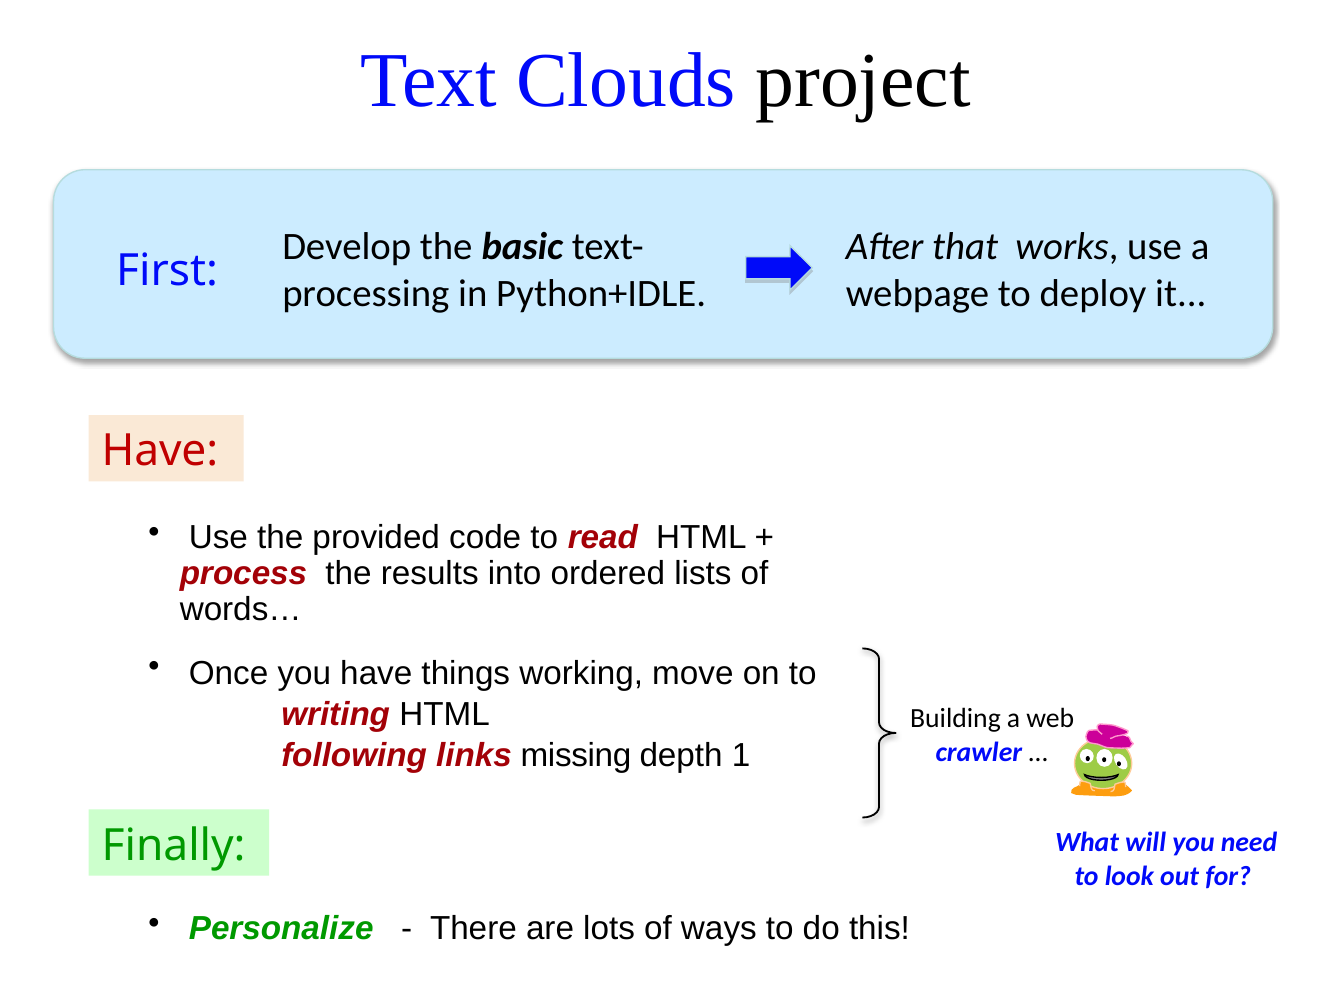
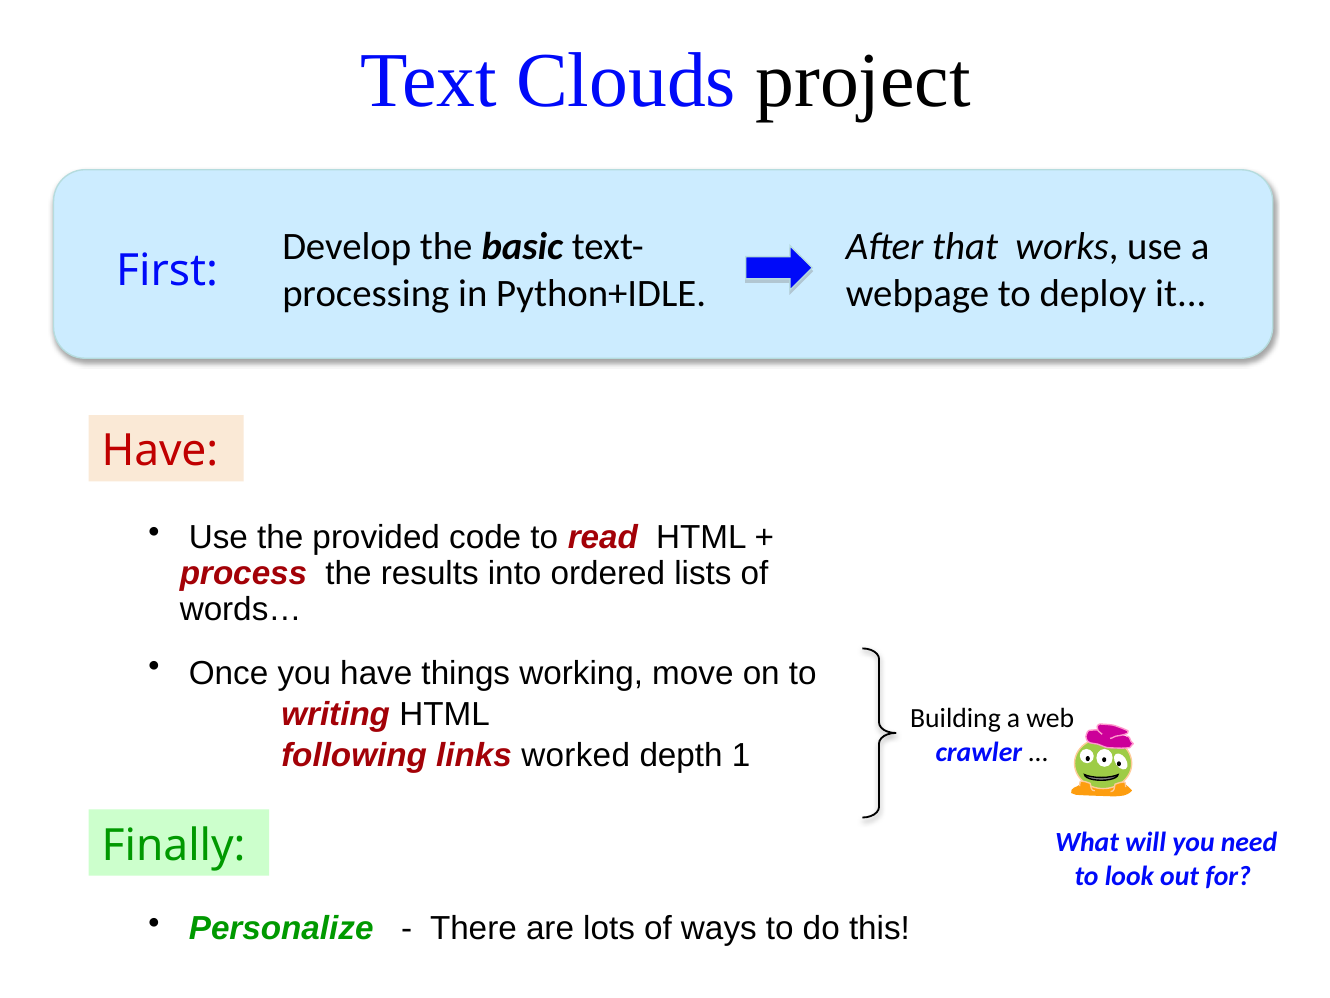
missing: missing -> worked
